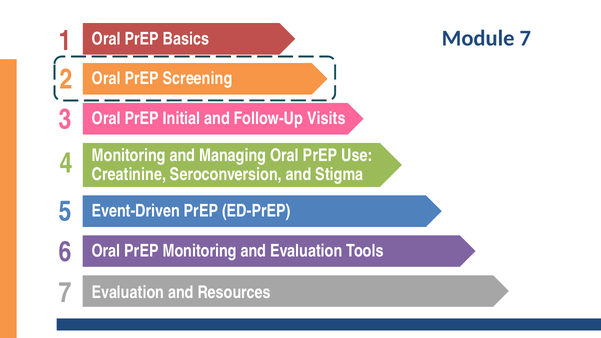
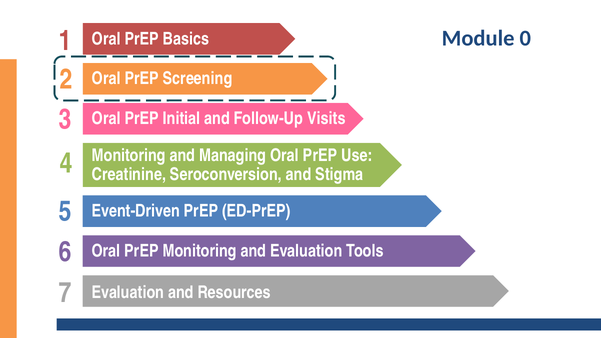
Module 7: 7 -> 0
